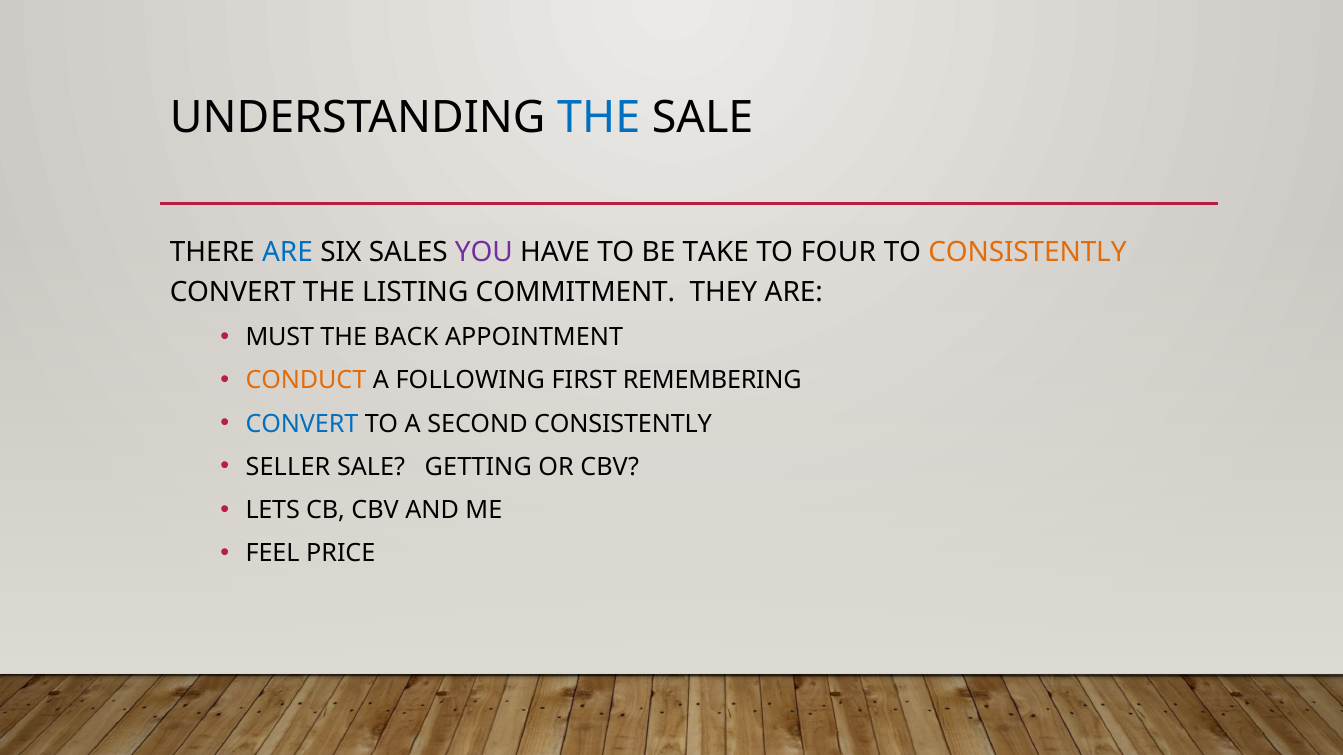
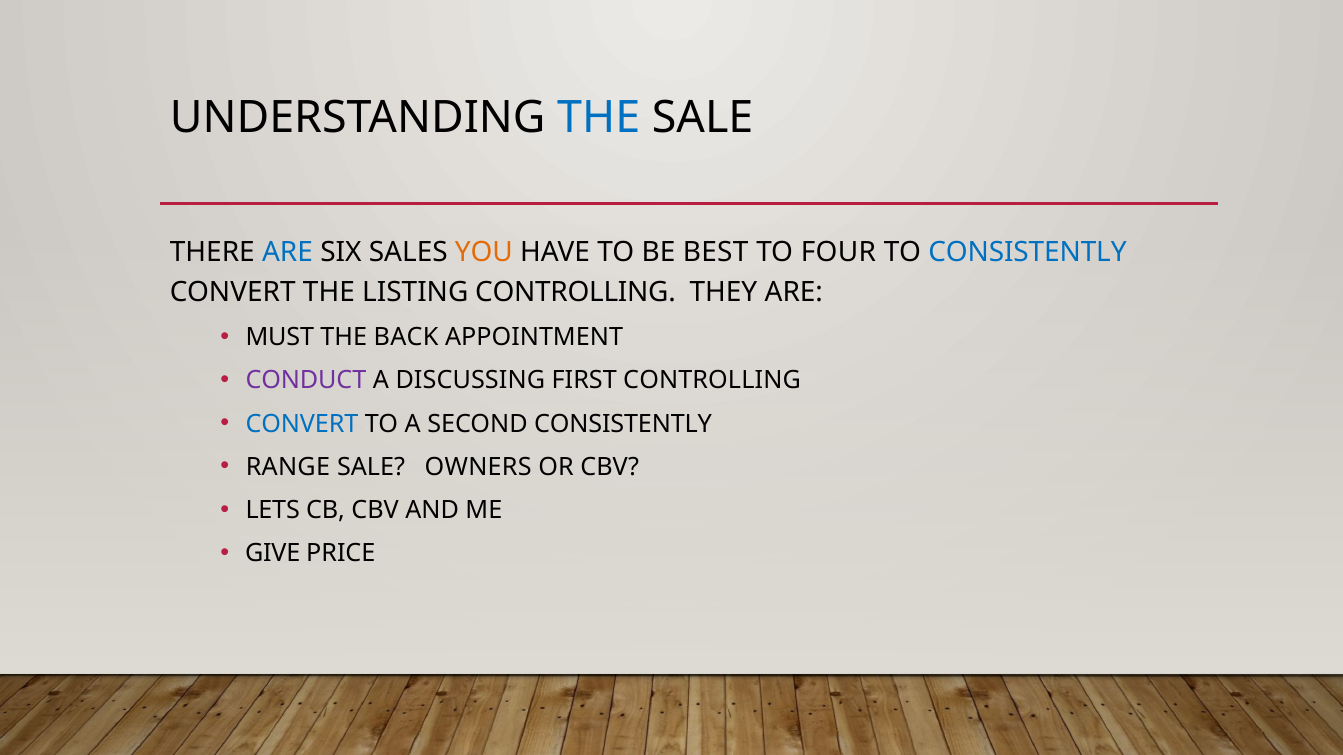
YOU colour: purple -> orange
TAKE: TAKE -> BEST
CONSISTENTLY at (1027, 253) colour: orange -> blue
LISTING COMMITMENT: COMMITMENT -> CONTROLLING
CONDUCT colour: orange -> purple
FOLLOWING: FOLLOWING -> DISCUSSING
FIRST REMEMBERING: REMEMBERING -> CONTROLLING
SELLER: SELLER -> RANGE
GETTING: GETTING -> OWNERS
FEEL: FEEL -> GIVE
